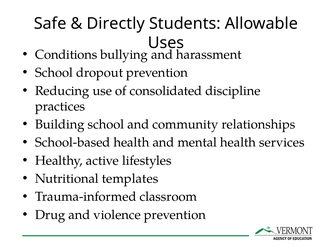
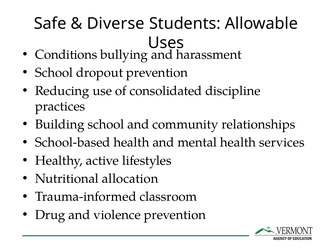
Directly: Directly -> Diverse
templates: templates -> allocation
